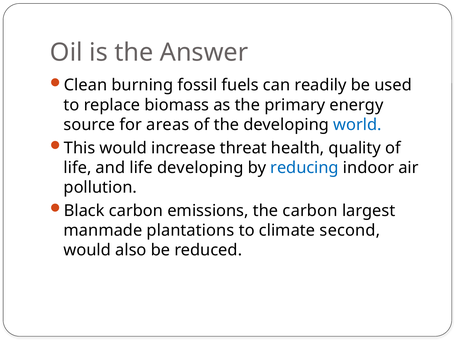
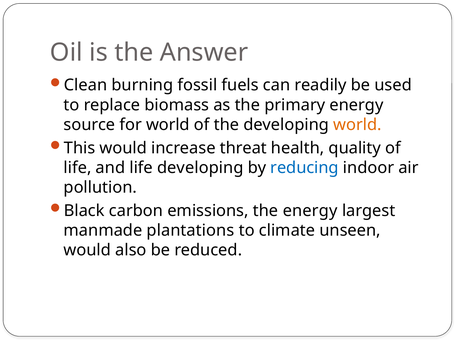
for areas: areas -> world
world at (357, 125) colour: blue -> orange
the carbon: carbon -> energy
second: second -> unseen
